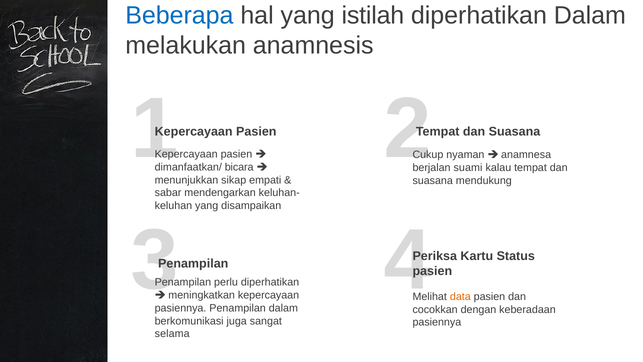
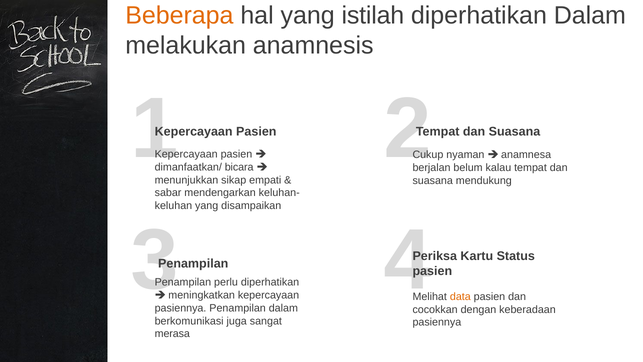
Beberapa colour: blue -> orange
suami: suami -> belum
selama: selama -> merasa
